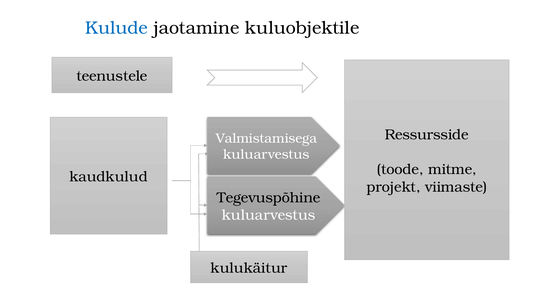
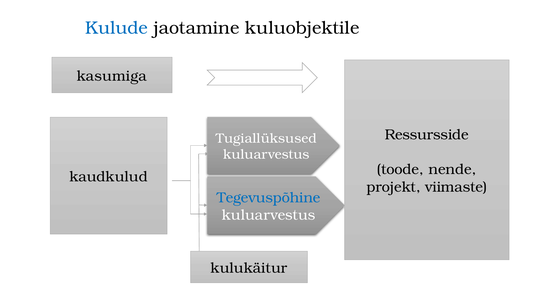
teenustele: teenustele -> kasumiga
Valmistamisega: Valmistamisega -> Tugiallüksused
mitme: mitme -> nende
Tegevuspõhine colour: black -> blue
